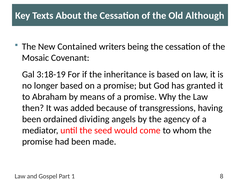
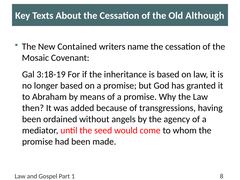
being: being -> name
dividing: dividing -> without
